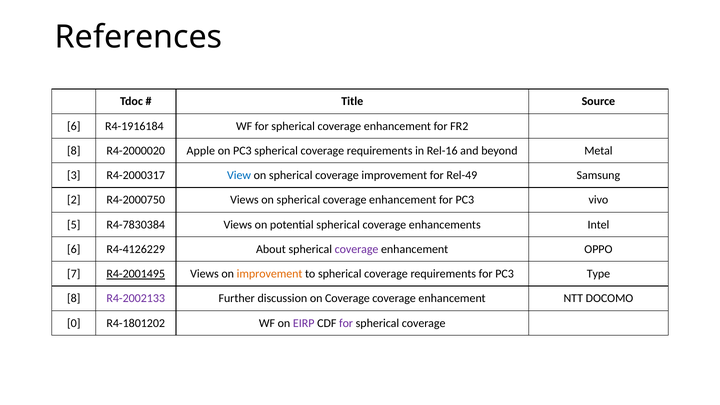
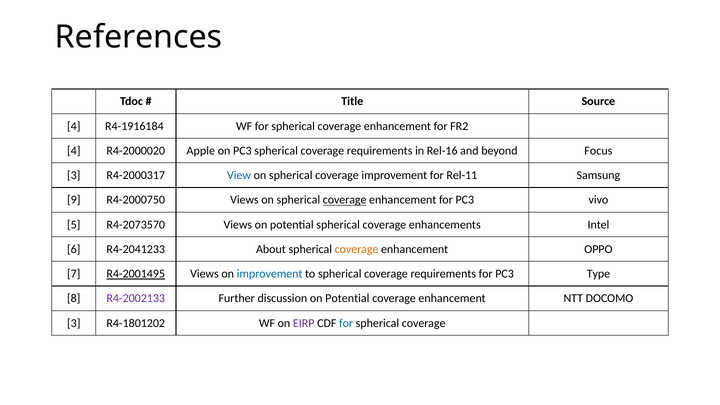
6 at (74, 126): 6 -> 4
8 at (74, 151): 8 -> 4
Metal: Metal -> Focus
Rel-49: Rel-49 -> Rel-11
2: 2 -> 9
coverage at (345, 200) underline: none -> present
R4-7830384: R4-7830384 -> R4-2073570
R4-4126229: R4-4126229 -> R4-2041233
coverage at (357, 249) colour: purple -> orange
improvement at (270, 274) colour: orange -> blue
discussion on Coverage: Coverage -> Potential
0 at (74, 323): 0 -> 3
for at (346, 323) colour: purple -> blue
